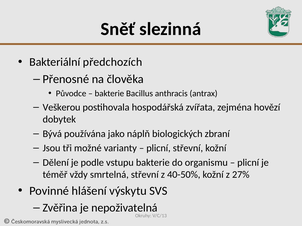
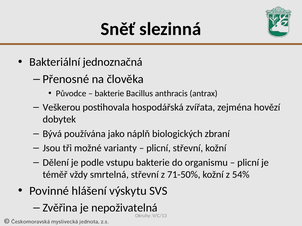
předchozích: předchozích -> jednoznačná
40-50%: 40-50% -> 71-50%
27%: 27% -> 54%
